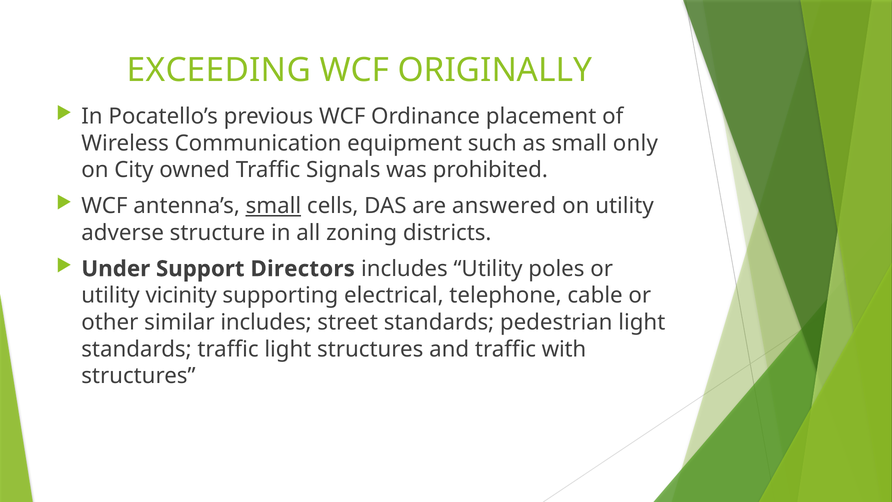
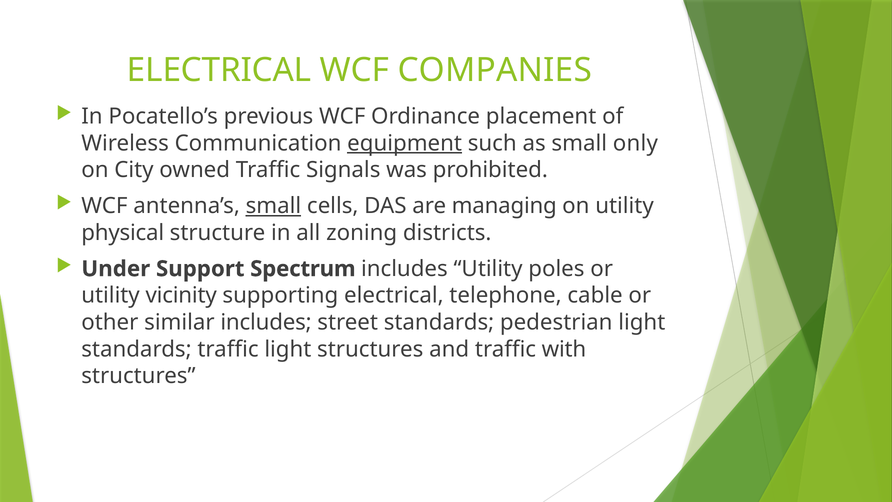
EXCEEDING at (219, 70): EXCEEDING -> ELECTRICAL
ORIGINALLY: ORIGINALLY -> COMPANIES
equipment underline: none -> present
answered: answered -> managing
adverse: adverse -> physical
Directors: Directors -> Spectrum
